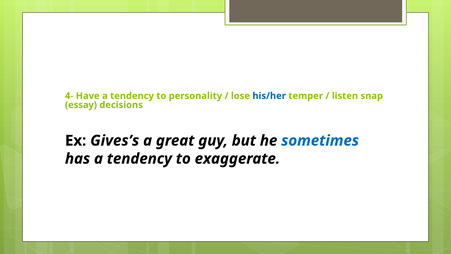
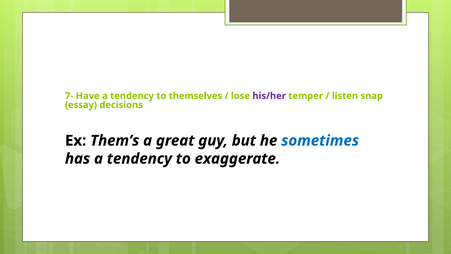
4-: 4- -> 7-
personality: personality -> themselves
his/her colour: blue -> purple
Gives’s: Gives’s -> Them’s
